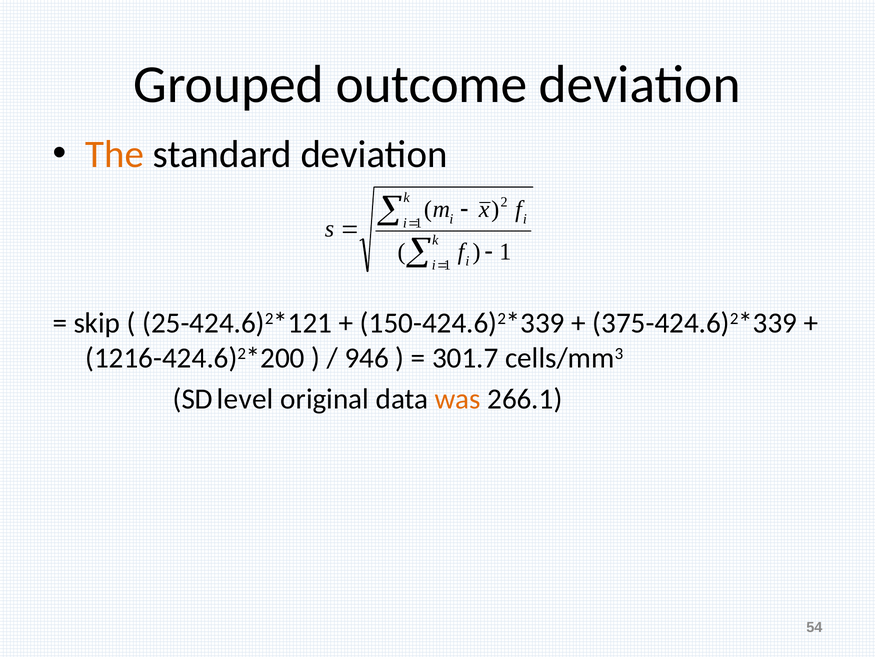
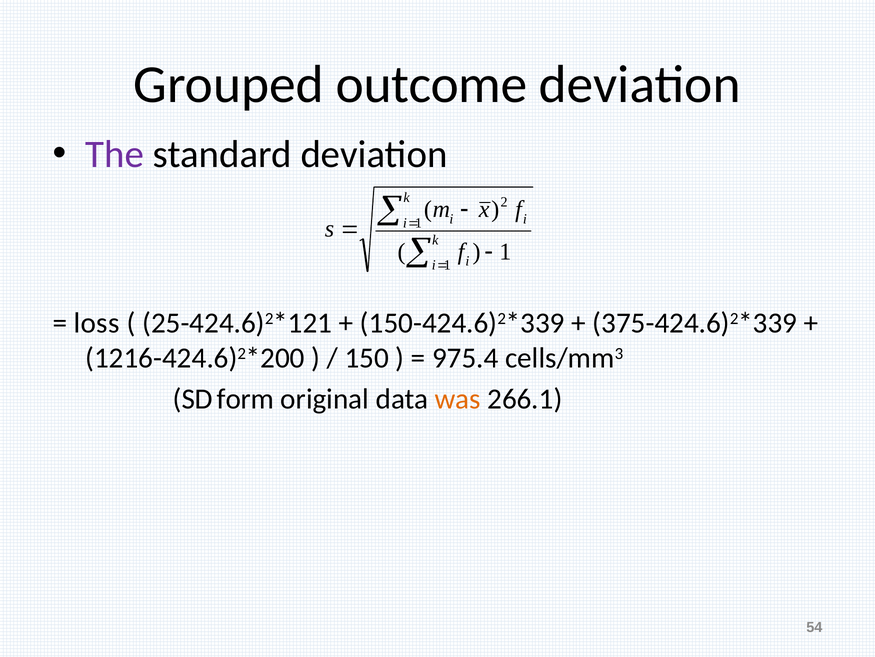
The colour: orange -> purple
skip: skip -> loss
946: 946 -> 150
301.7: 301.7 -> 975.4
level: level -> form
